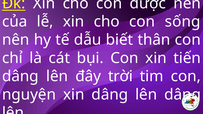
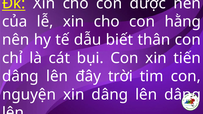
sống: sống -> hằng
